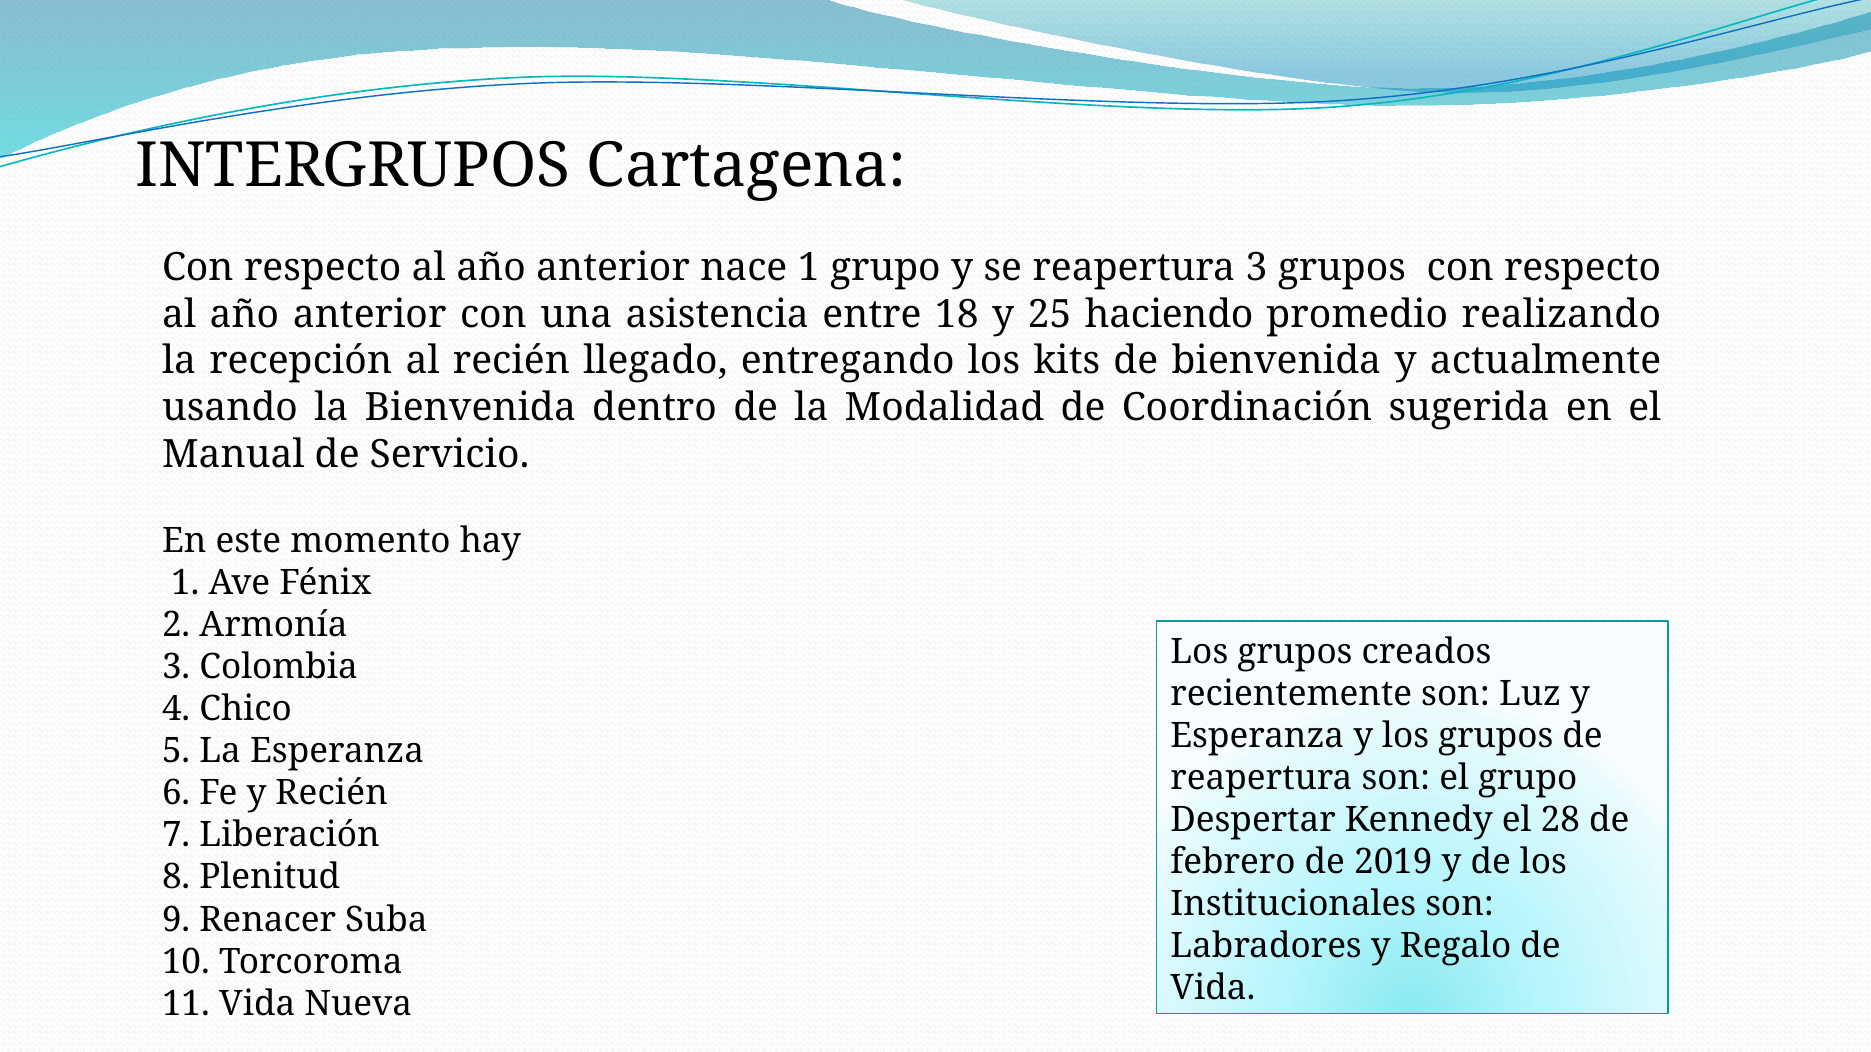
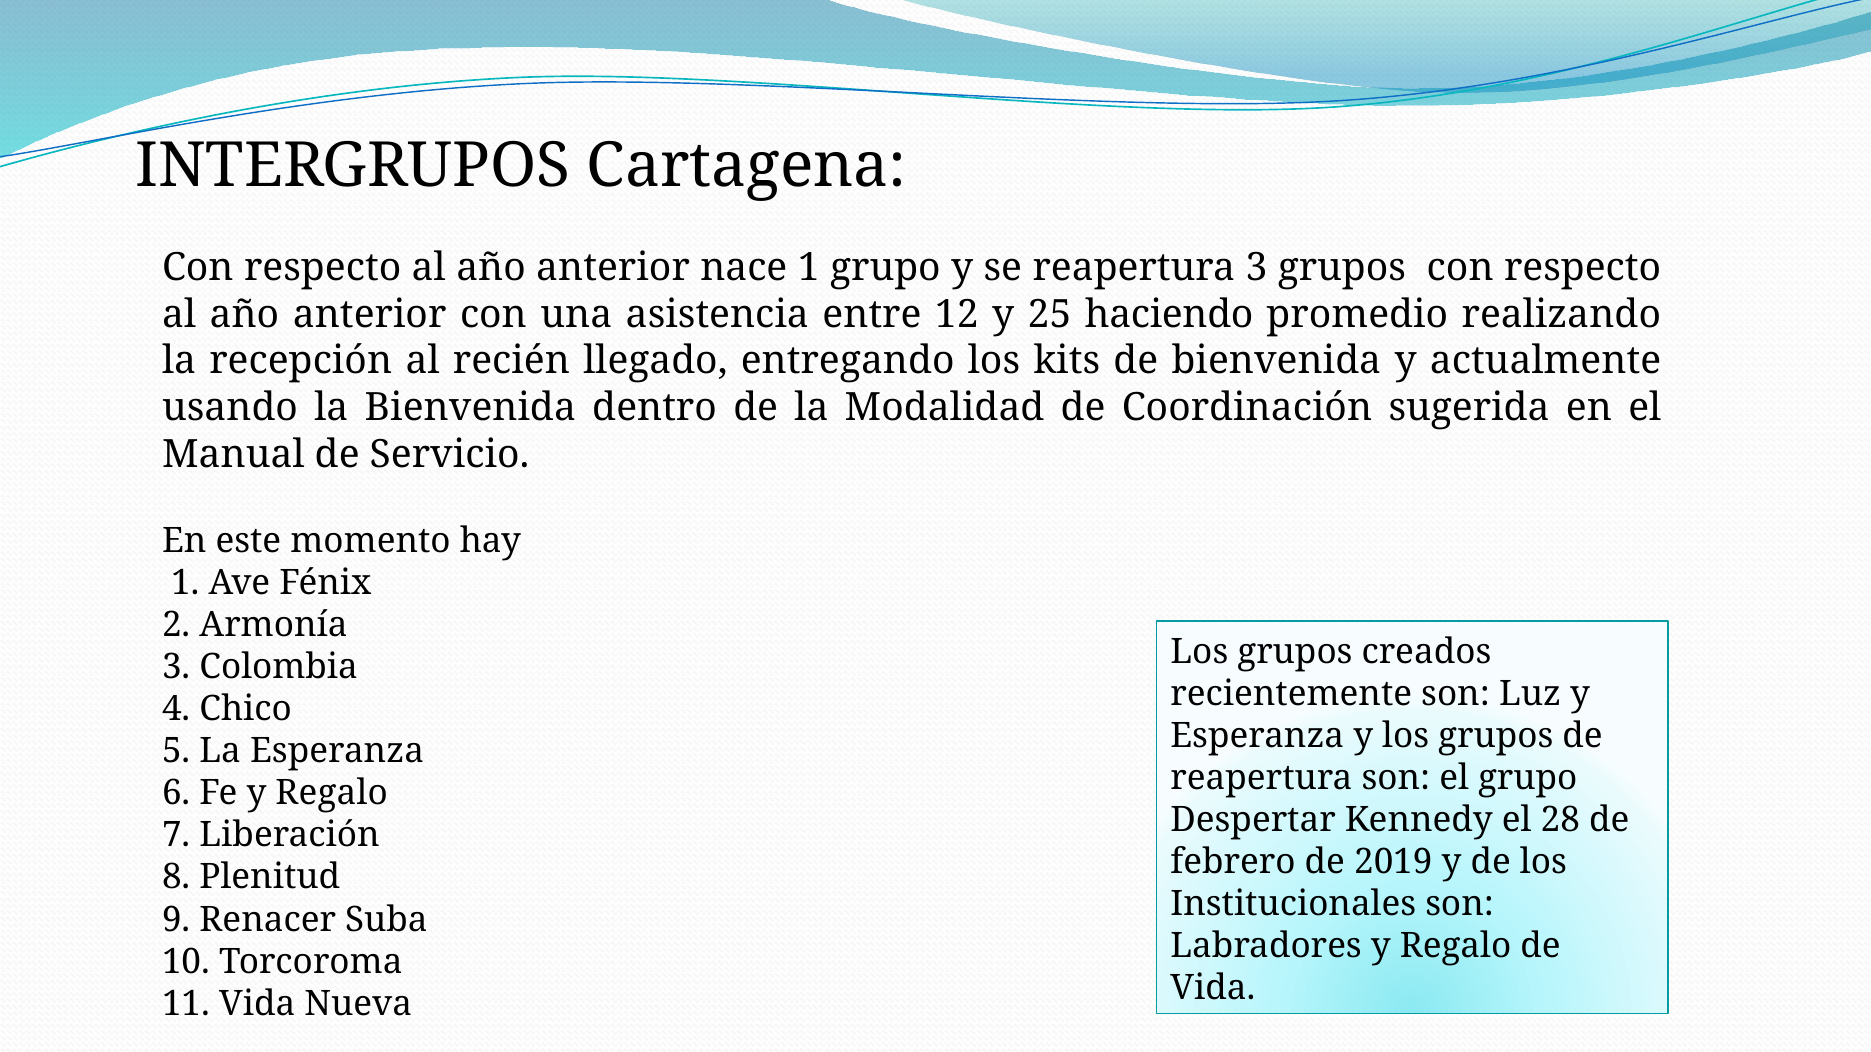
18: 18 -> 12
Fe y Recién: Recién -> Regalo
